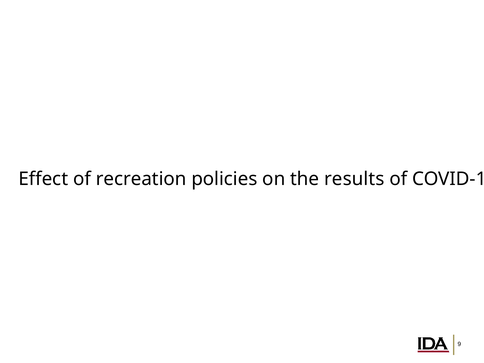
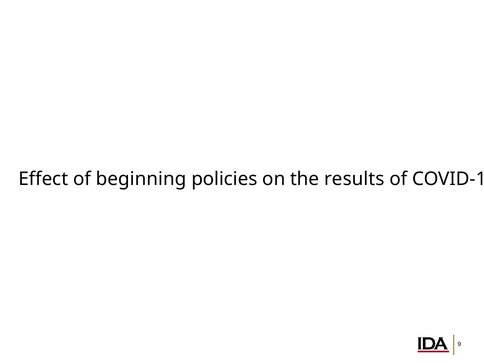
recreation: recreation -> beginning
